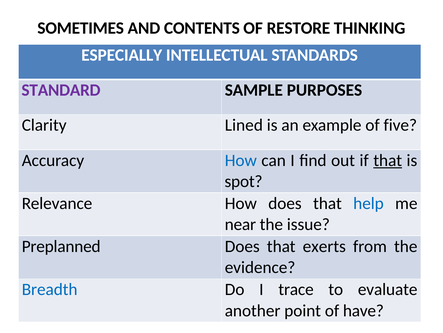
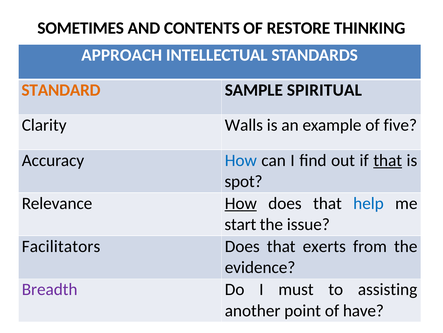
ESPECIALLY: ESPECIALLY -> APPROACH
STANDARD colour: purple -> orange
PURPOSES: PURPOSES -> SPIRITUAL
Lined: Lined -> Walls
How at (241, 203) underline: none -> present
near: near -> start
Preplanned: Preplanned -> Facilitators
Breadth colour: blue -> purple
trace: trace -> must
evaluate: evaluate -> assisting
